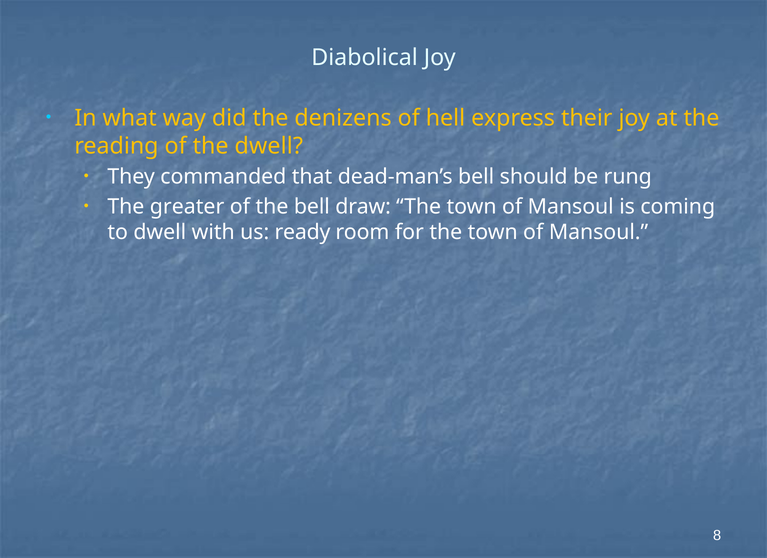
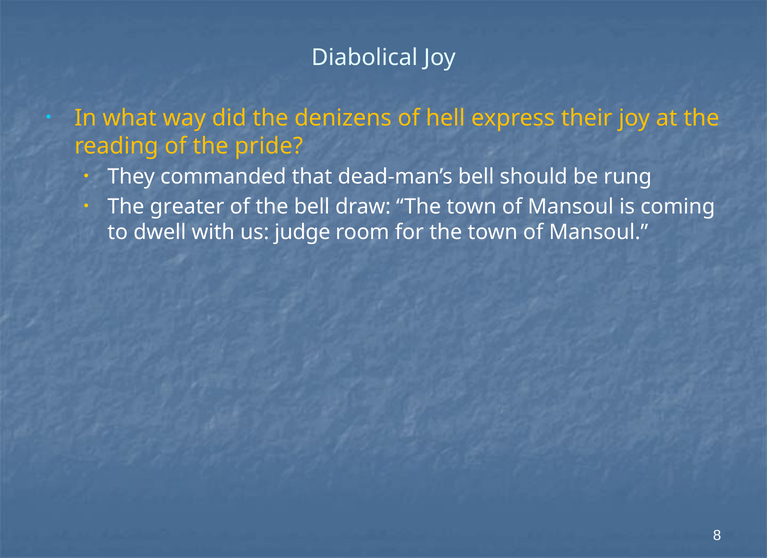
the dwell: dwell -> pride
ready: ready -> judge
